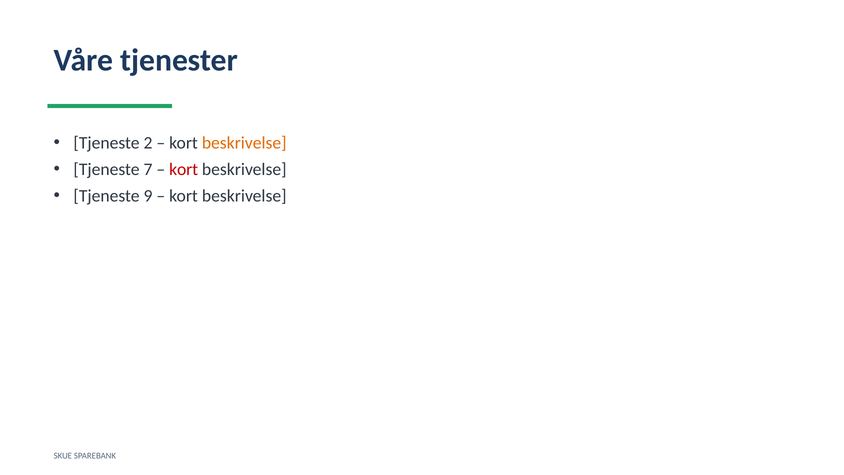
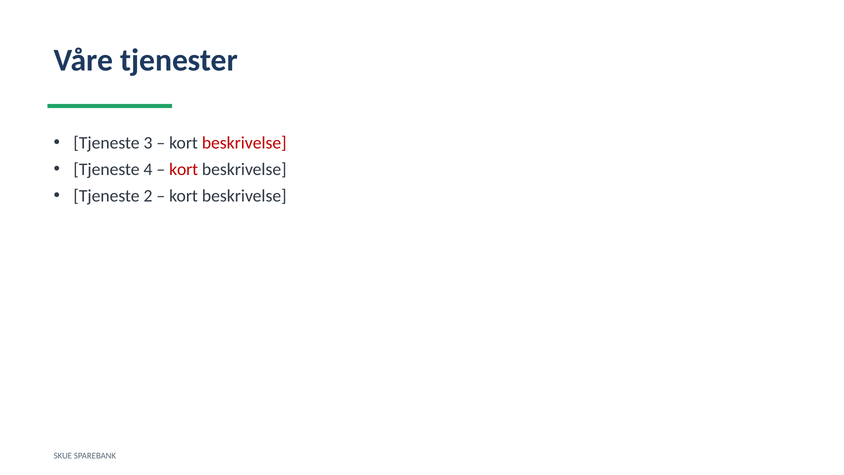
2: 2 -> 3
beskrivelse at (244, 143) colour: orange -> red
7: 7 -> 4
9: 9 -> 2
